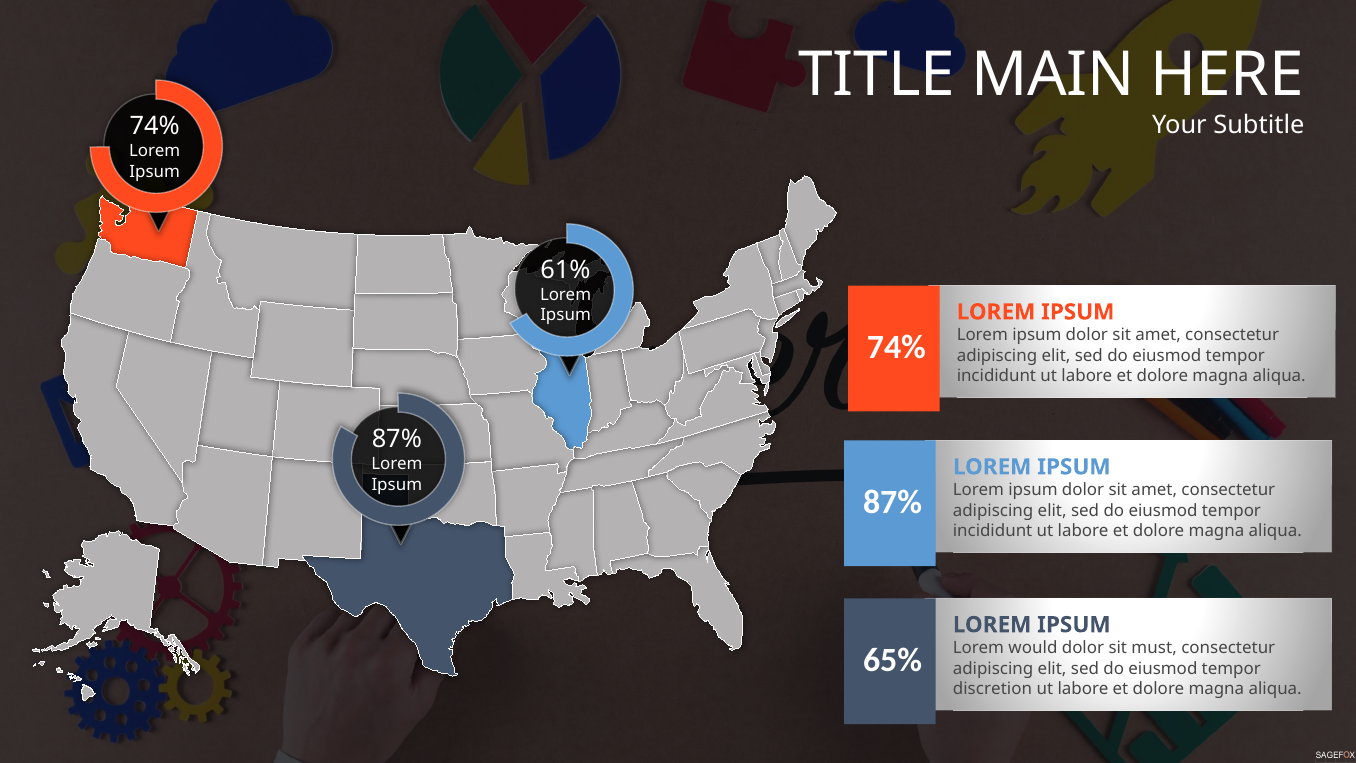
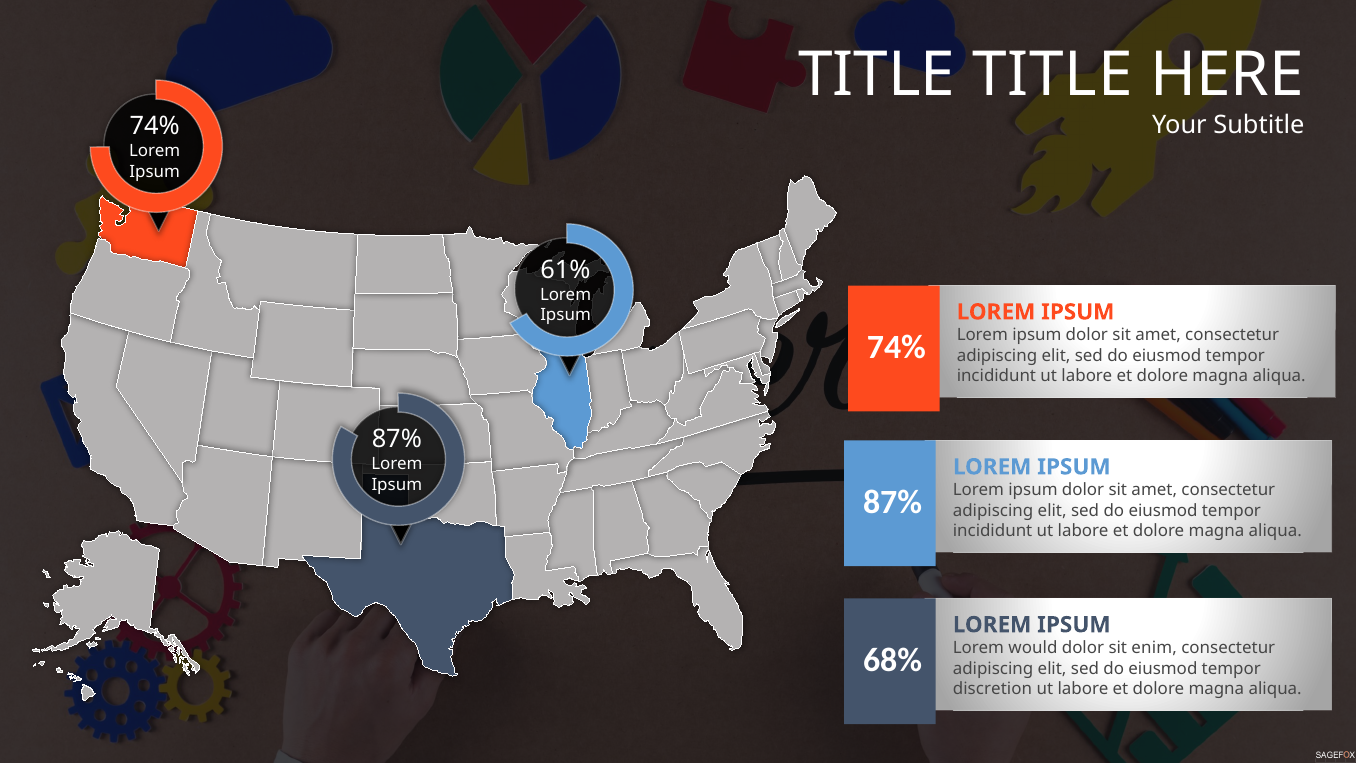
TITLE MAIN: MAIN -> TITLE
must: must -> enim
65%: 65% -> 68%
